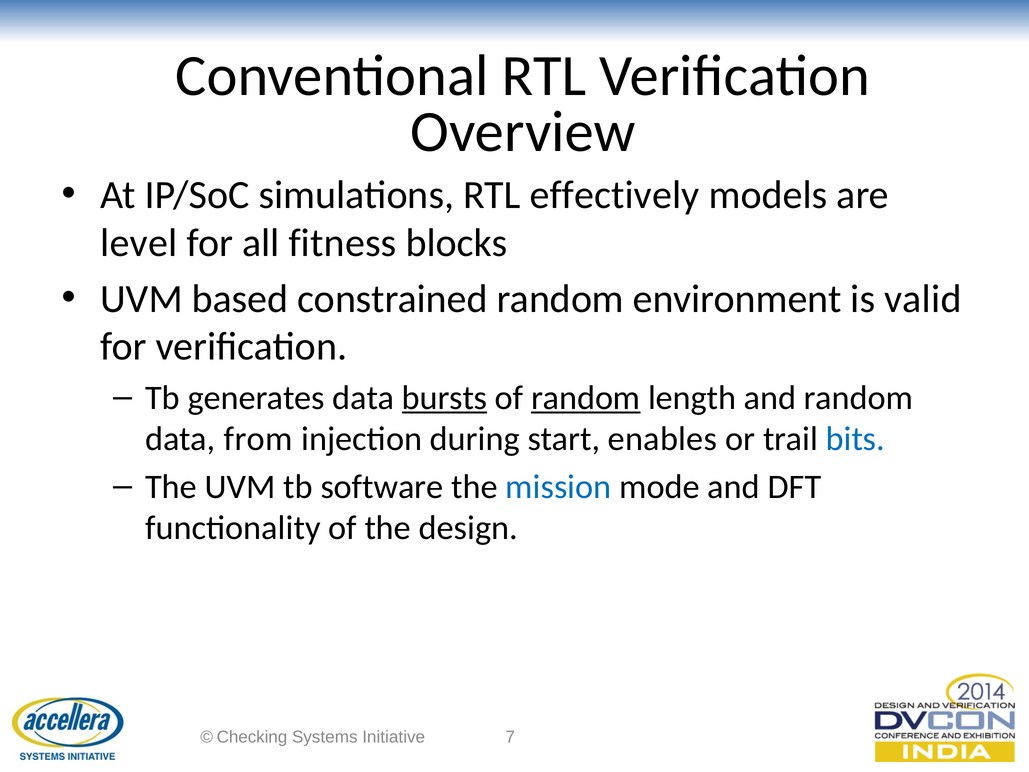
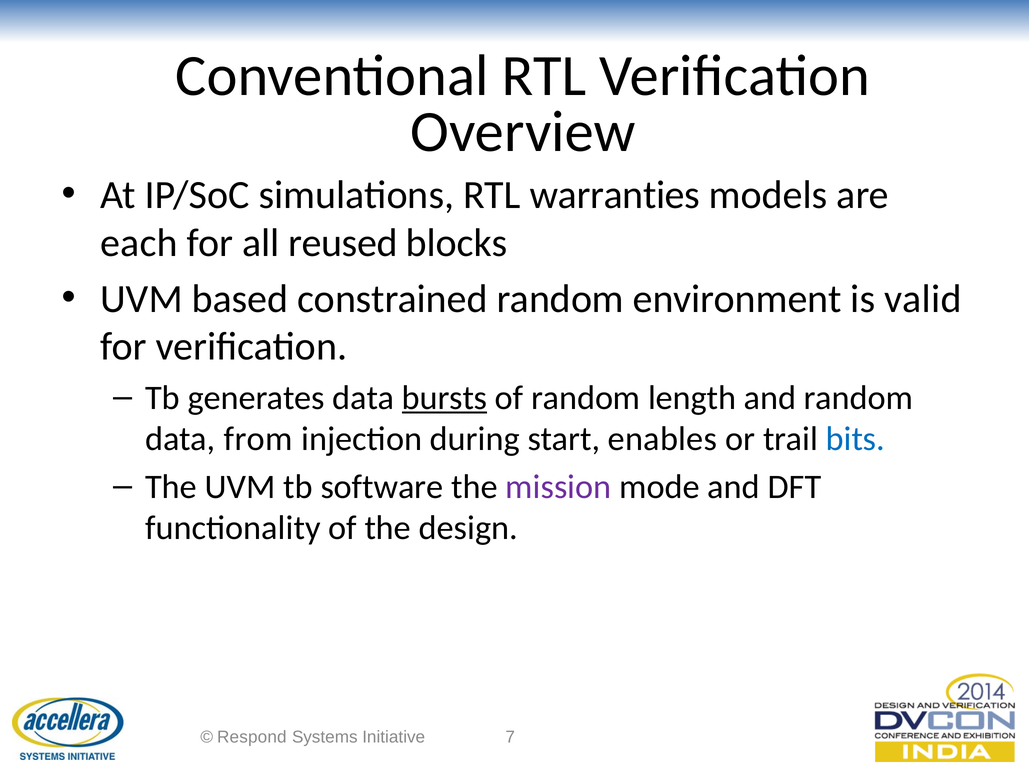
effectively: effectively -> warranties
level: level -> each
fitness: fitness -> reused
random at (586, 398) underline: present -> none
mission colour: blue -> purple
Checking: Checking -> Respond
